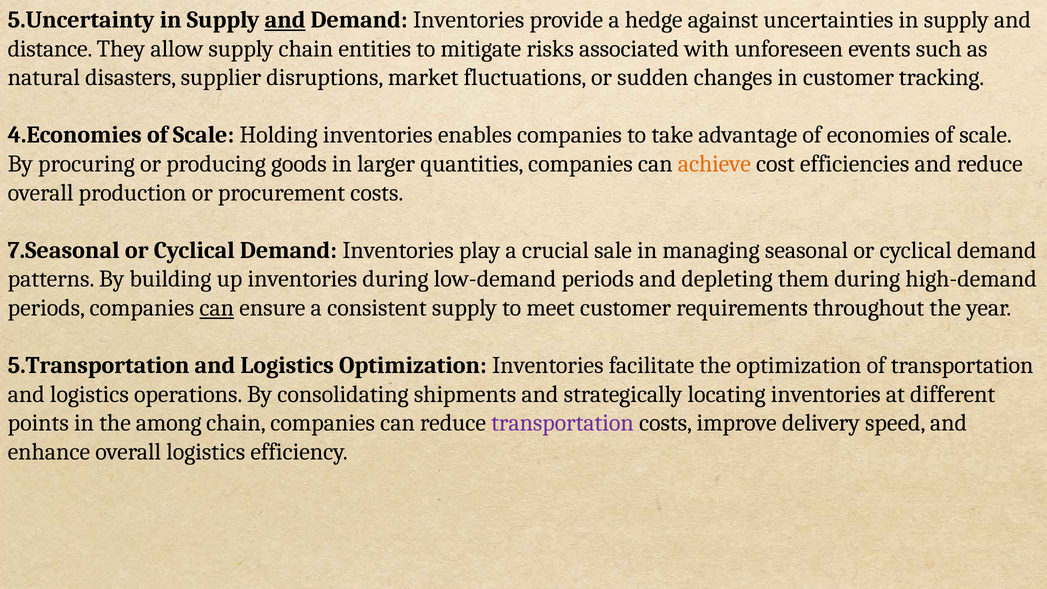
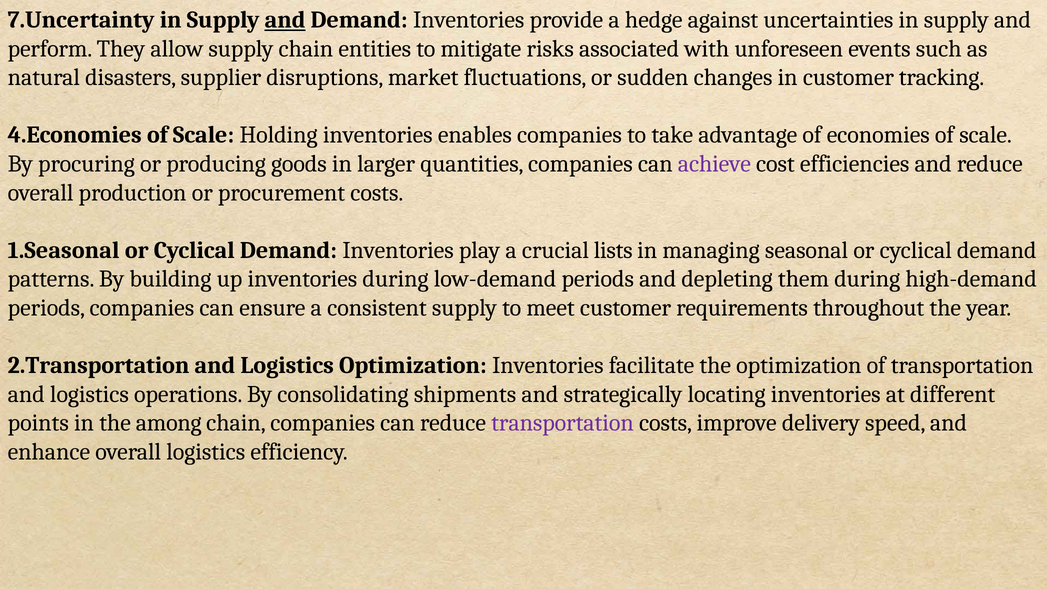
5.Uncertainty: 5.Uncertainty -> 7.Uncertainty
distance: distance -> perform
achieve colour: orange -> purple
7.Seasonal: 7.Seasonal -> 1.Seasonal
sale: sale -> lists
can at (217, 308) underline: present -> none
5.Transportation: 5.Transportation -> 2.Transportation
